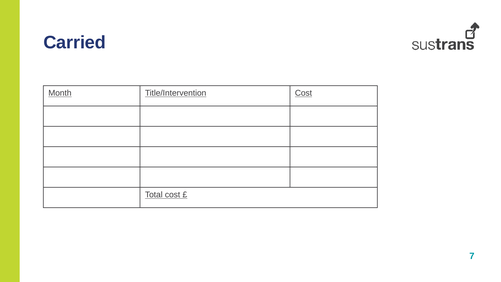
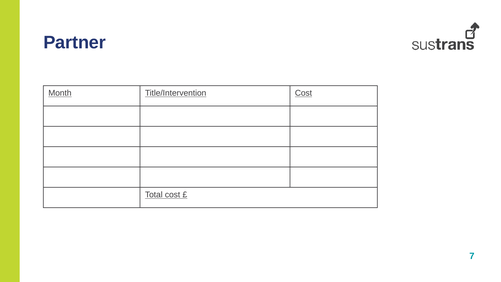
Carried: Carried -> Partner
